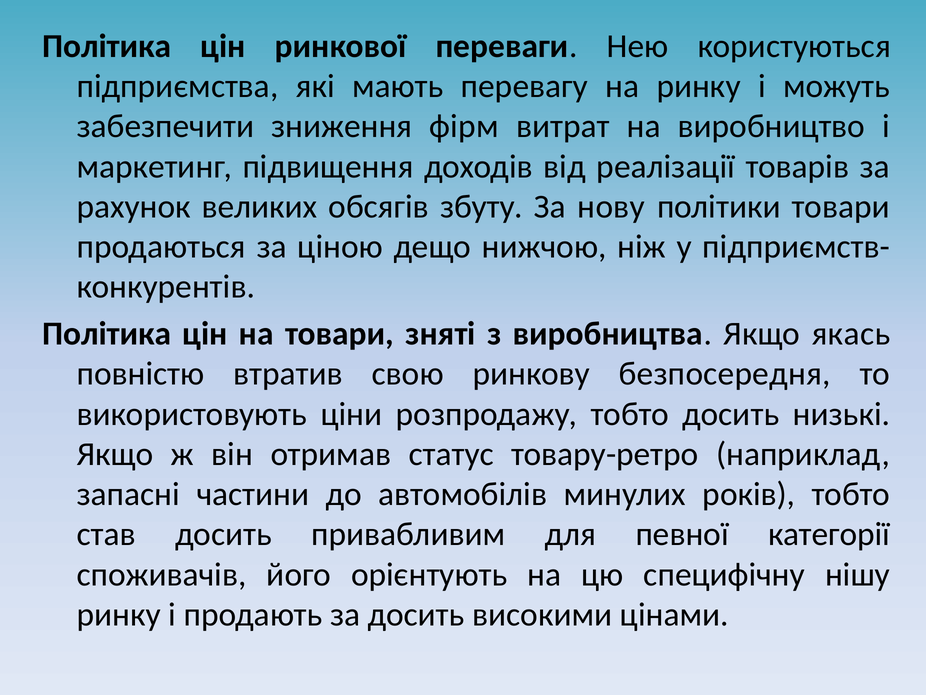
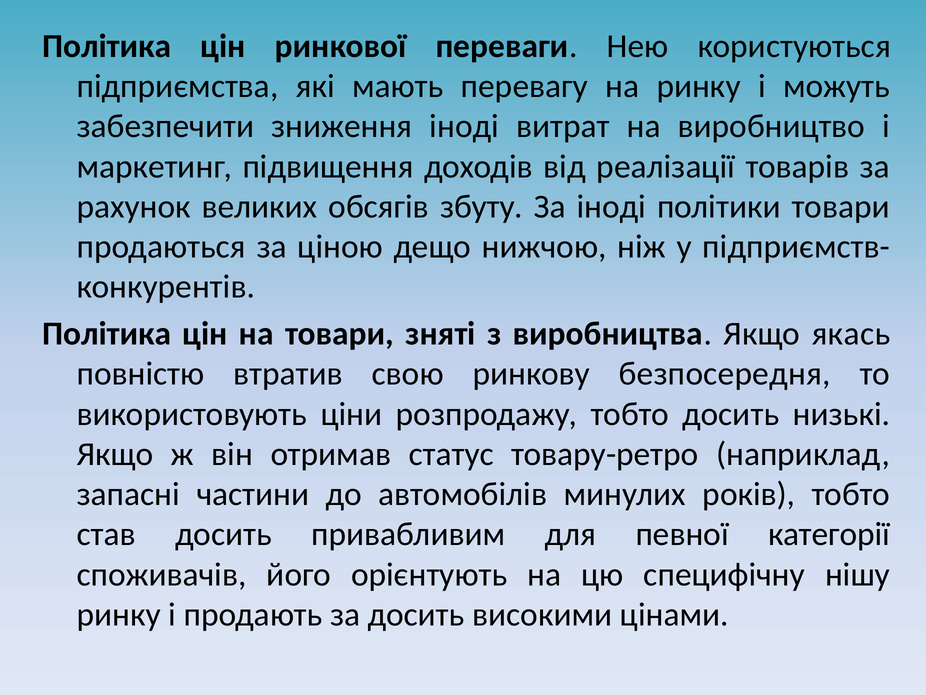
зниження фірм: фірм -> іноді
За нову: нову -> іноді
